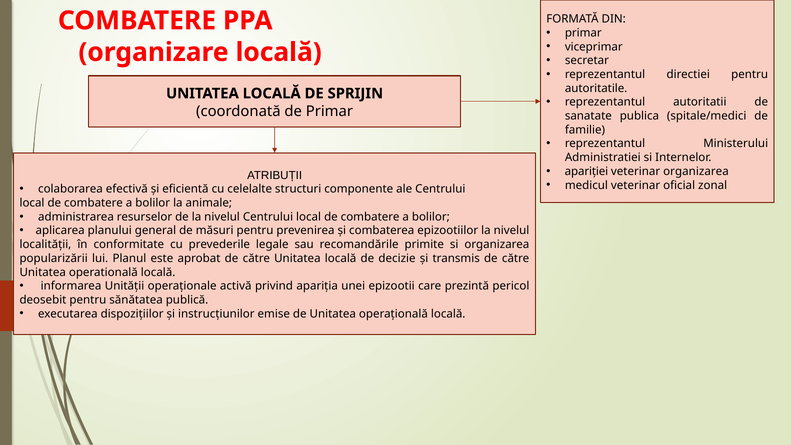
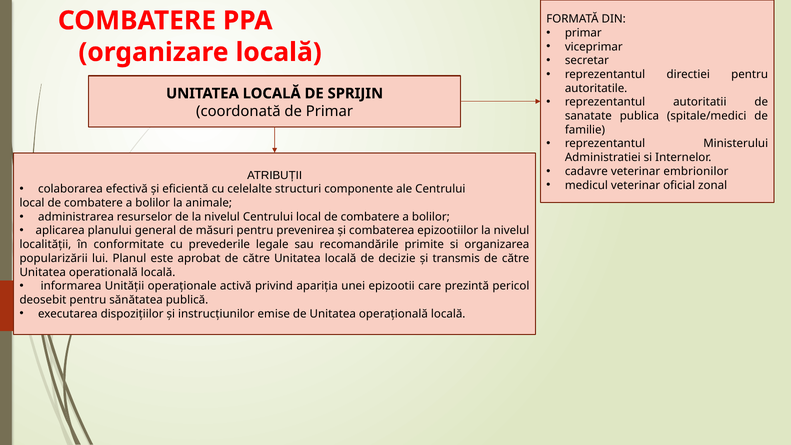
apariției: apariției -> cadavre
veterinar organizarea: organizarea -> embrionilor
